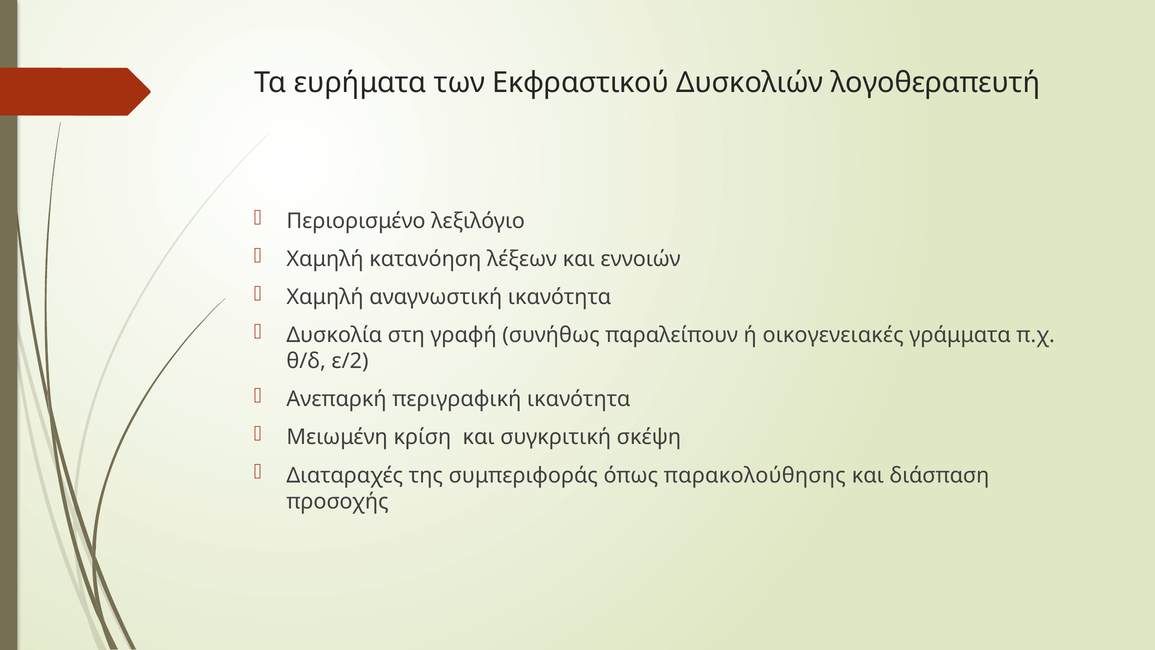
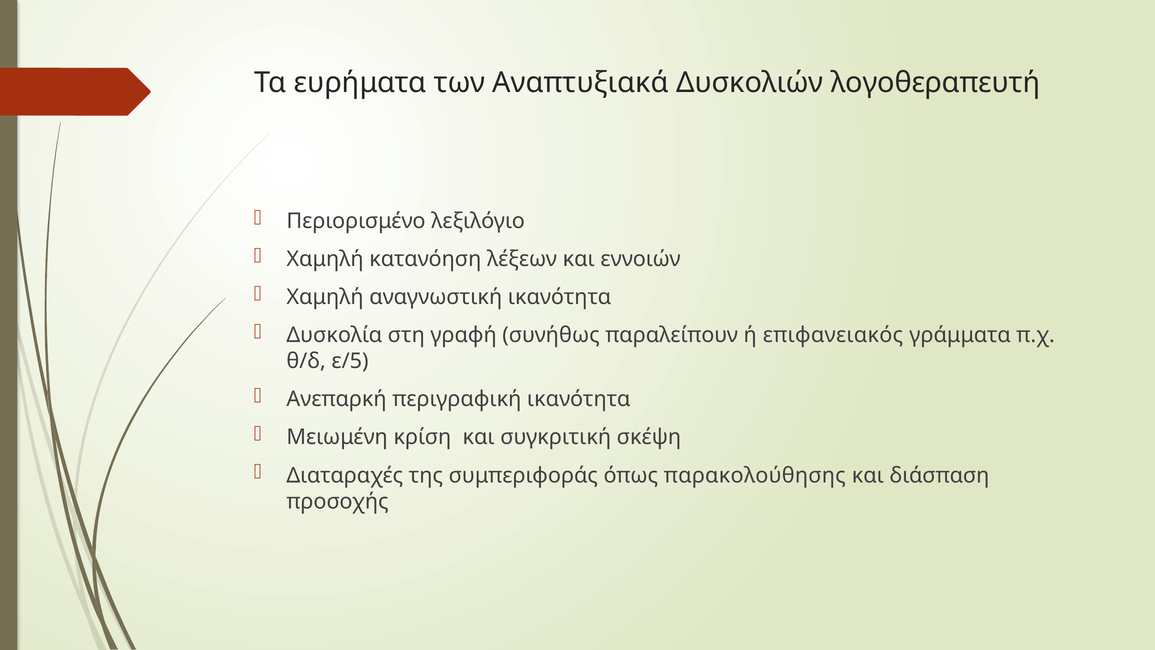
Εκφραστικού: Εκφραστικού -> Αναπτυξιακά
οικογενειακές: οικογενειακές -> επιφανειακός
ε/2: ε/2 -> ε/5
